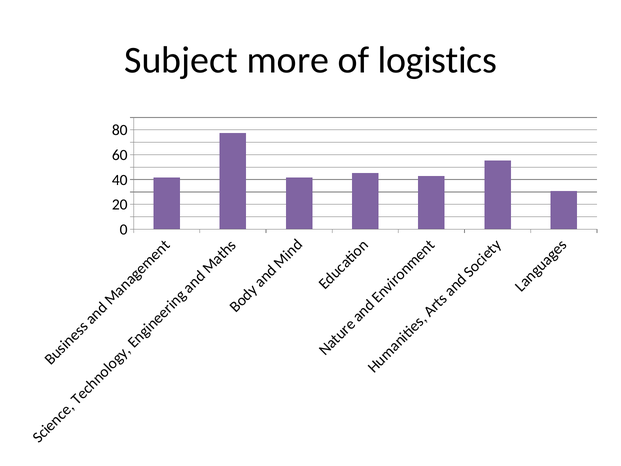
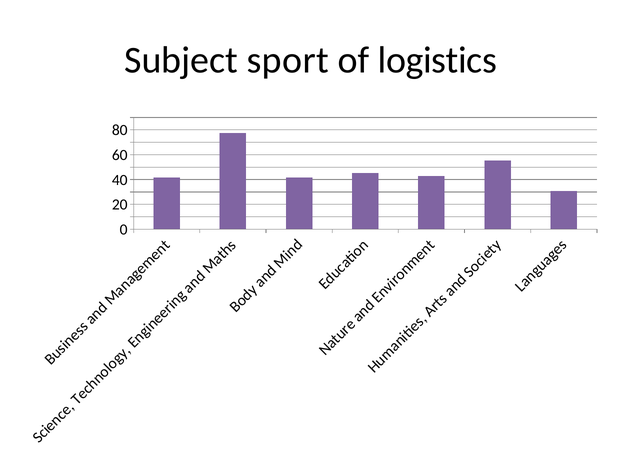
more: more -> sport
